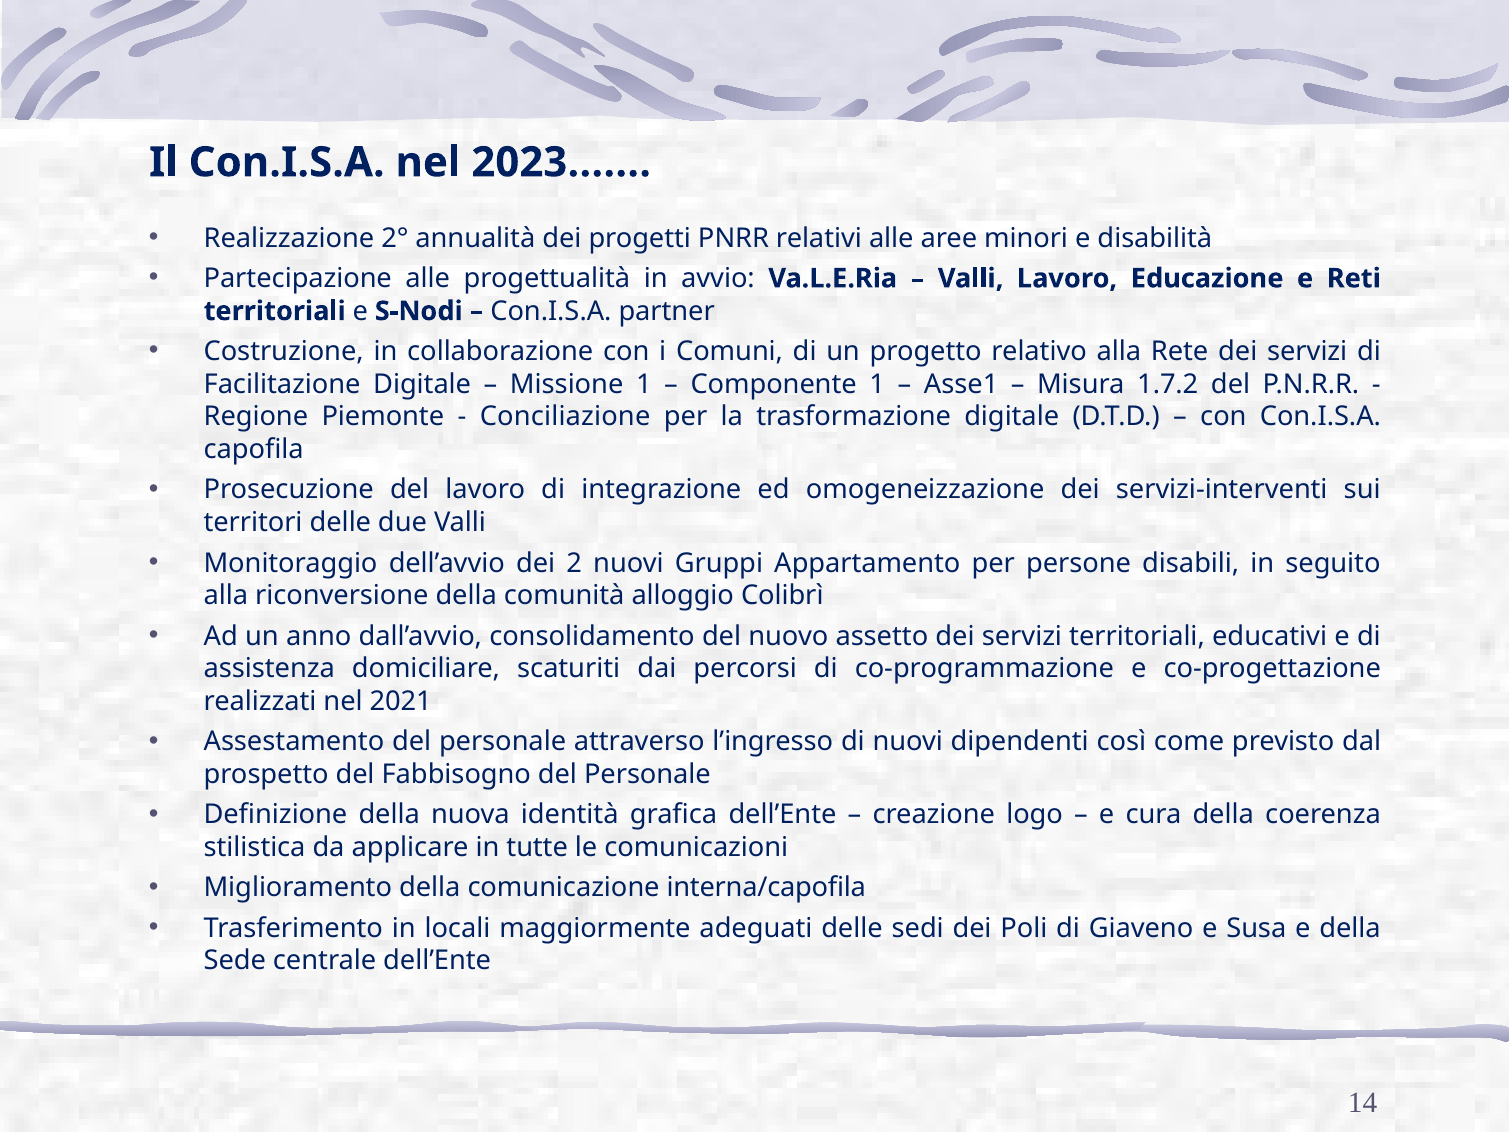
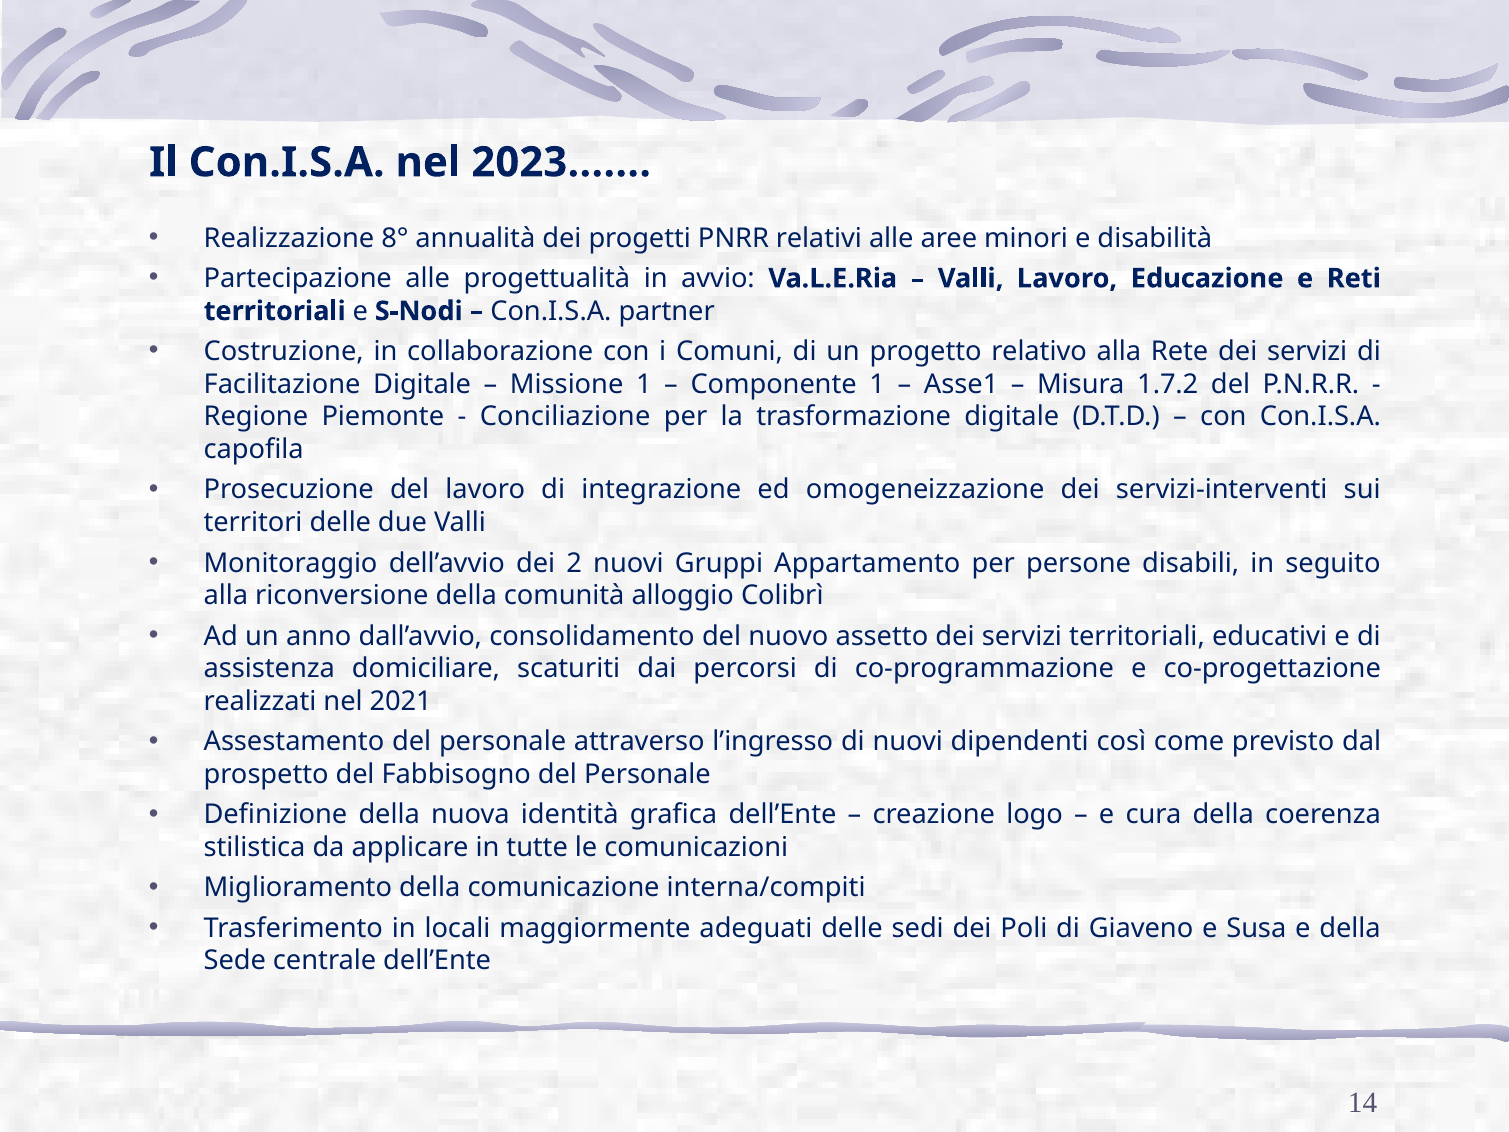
2°: 2° -> 8°
interna/capofila: interna/capofila -> interna/compiti
